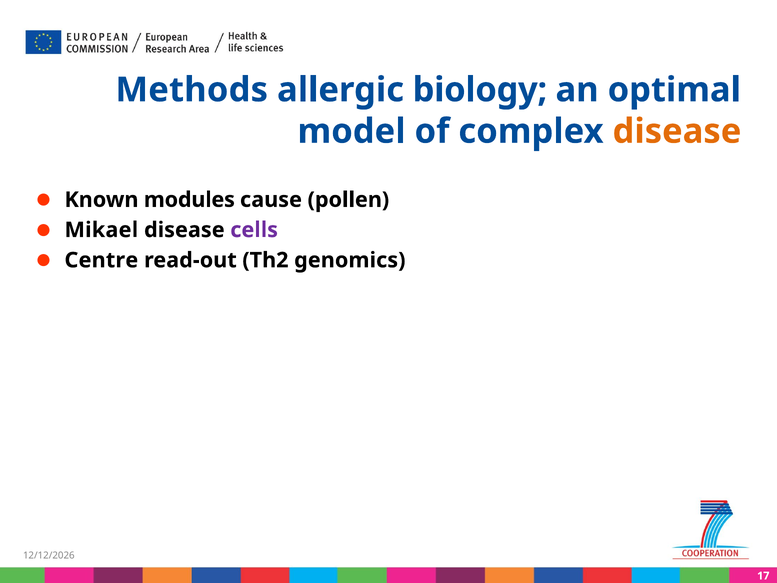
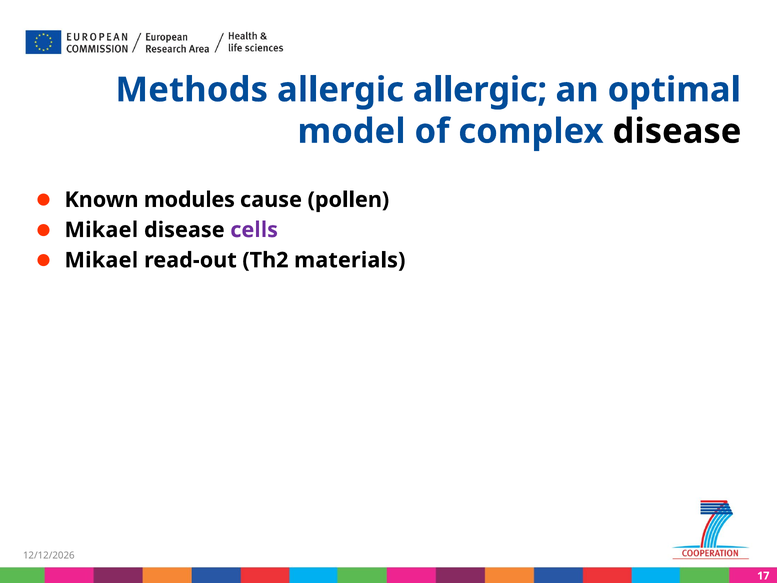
allergic biology: biology -> allergic
disease at (677, 131) colour: orange -> black
Centre at (101, 260): Centre -> Mikael
genomics: genomics -> materials
